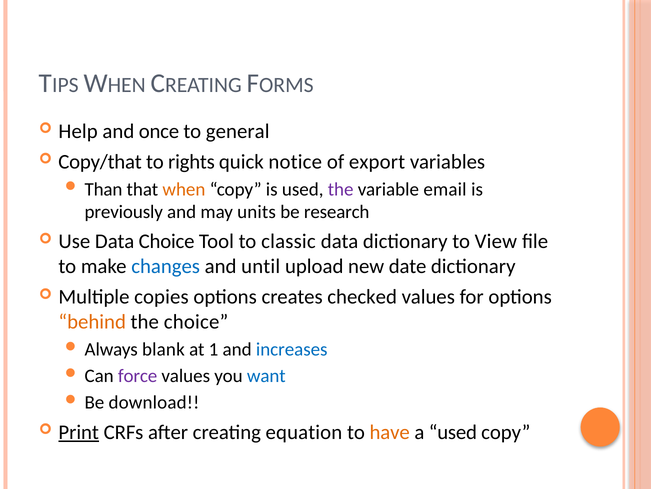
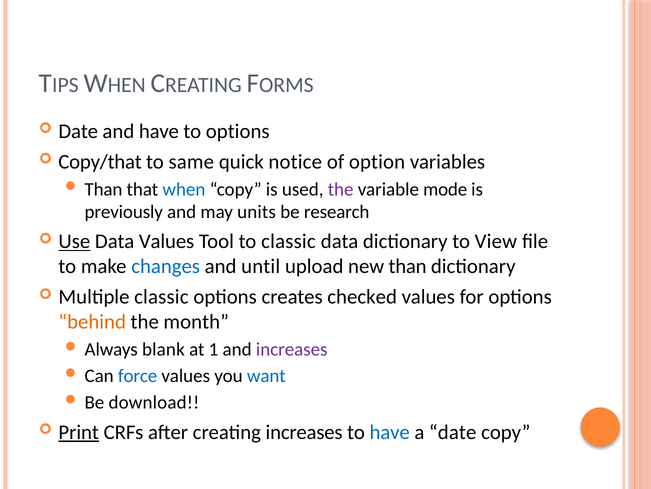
Help at (78, 131): Help -> Date
and once: once -> have
to general: general -> options
rights: rights -> same
export: export -> option
when colour: orange -> blue
email: email -> mode
Use underline: none -> present
Data Choice: Choice -> Values
new date: date -> than
Multiple copies: copies -> classic
the choice: choice -> month
increases at (292, 349) colour: blue -> purple
force colour: purple -> blue
creating equation: equation -> increases
have at (390, 432) colour: orange -> blue
a used: used -> date
